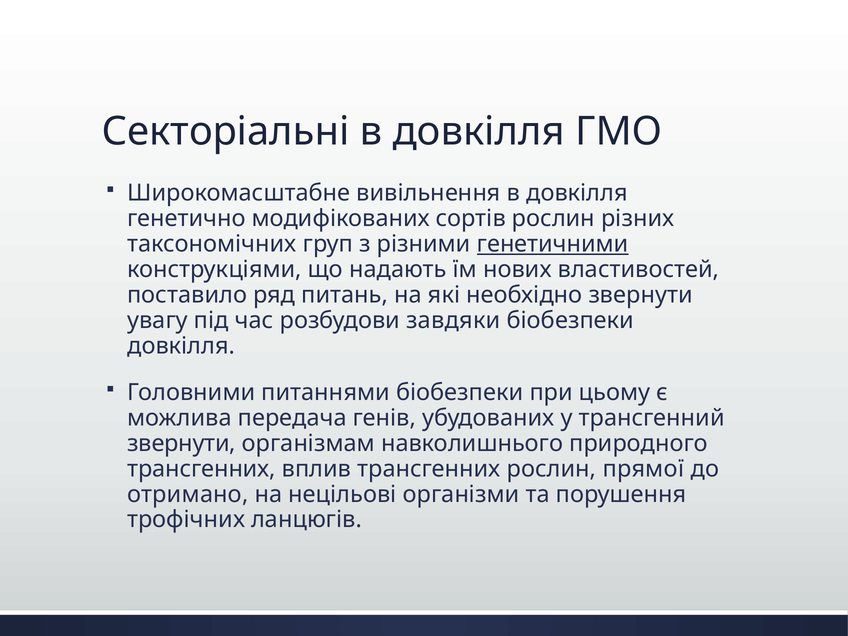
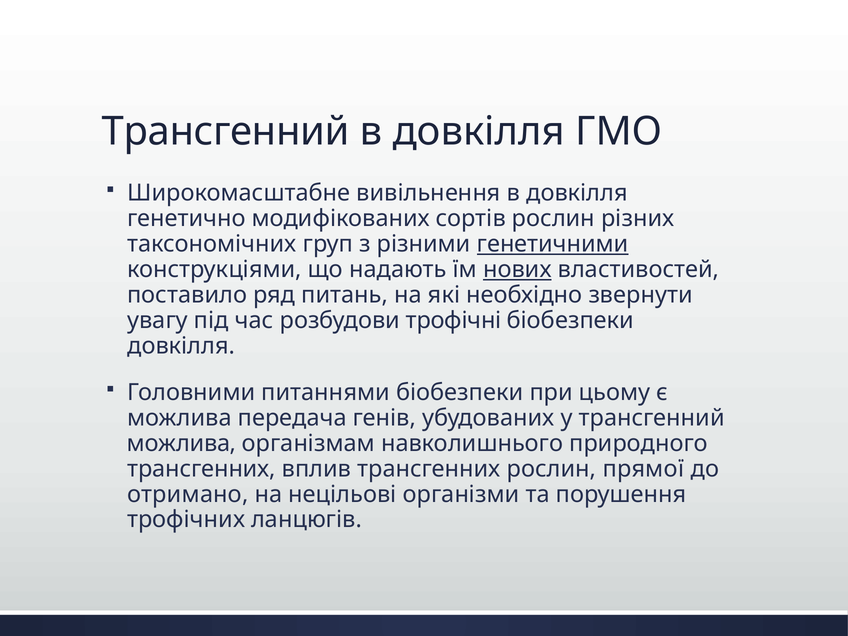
Секторіальні at (226, 132): Секторіальні -> Трансгенний
нових underline: none -> present
завдяки: завдяки -> трофічні
звернути at (181, 443): звернути -> можлива
